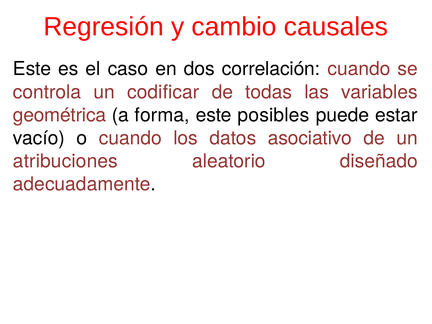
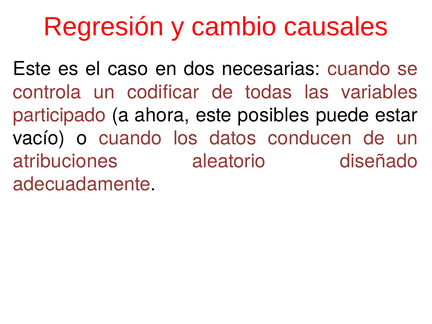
correlación: correlación -> necesarias
geométrica: geométrica -> participado
forma: forma -> ahora
asociativo: asociativo -> conducen
